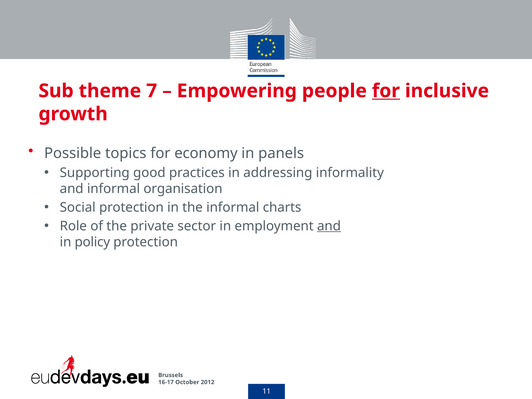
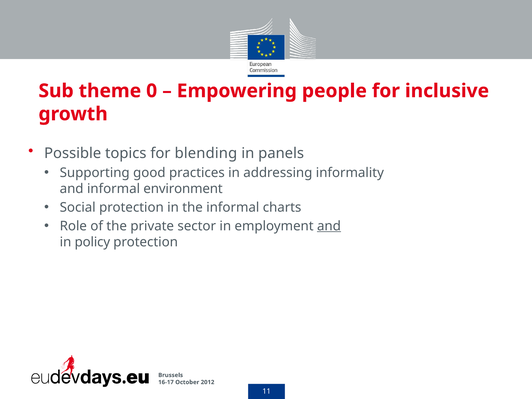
7: 7 -> 0
for at (386, 91) underline: present -> none
economy: economy -> blending
organisation: organisation -> environment
